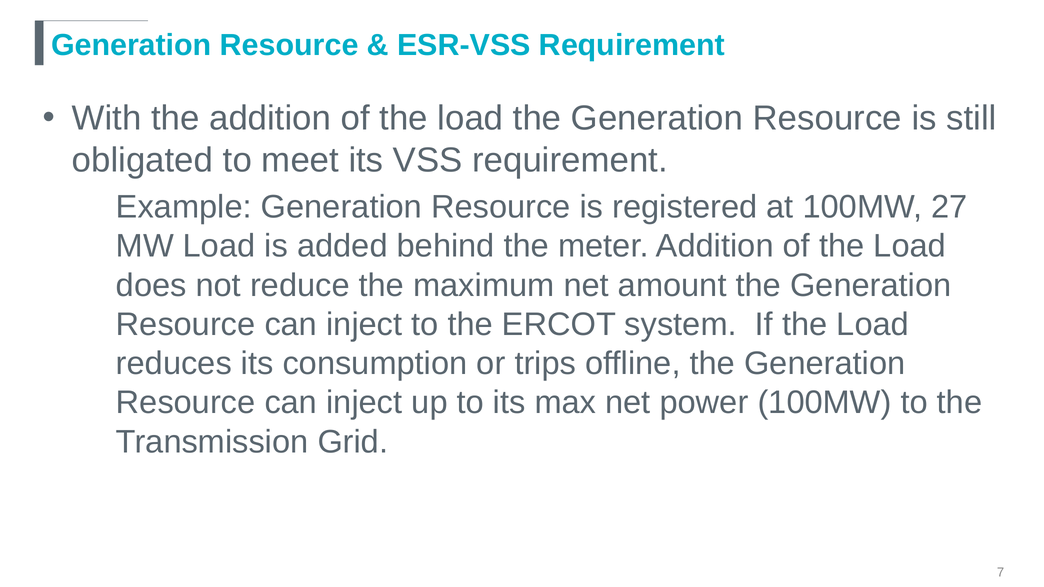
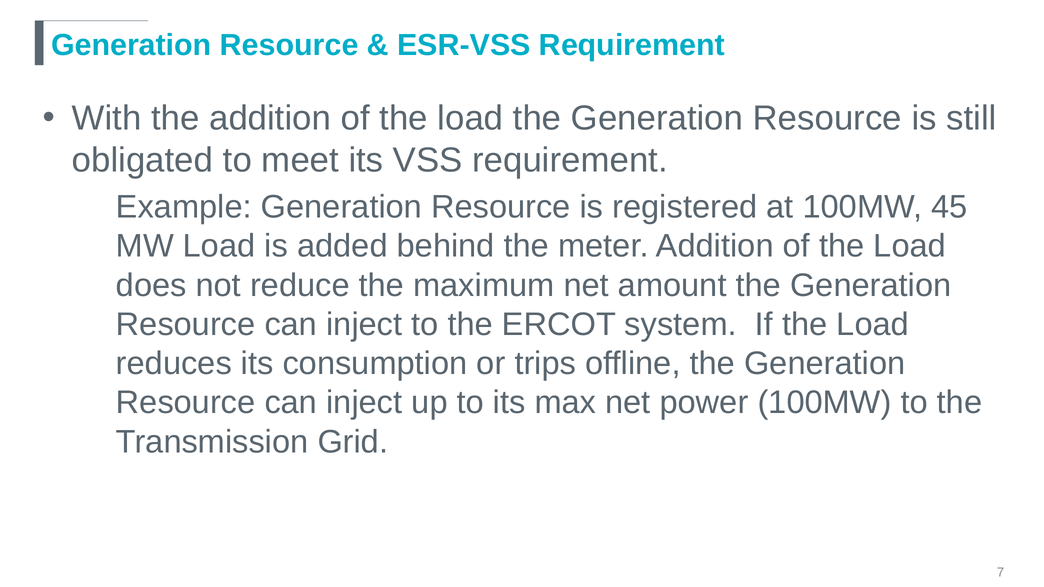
27: 27 -> 45
